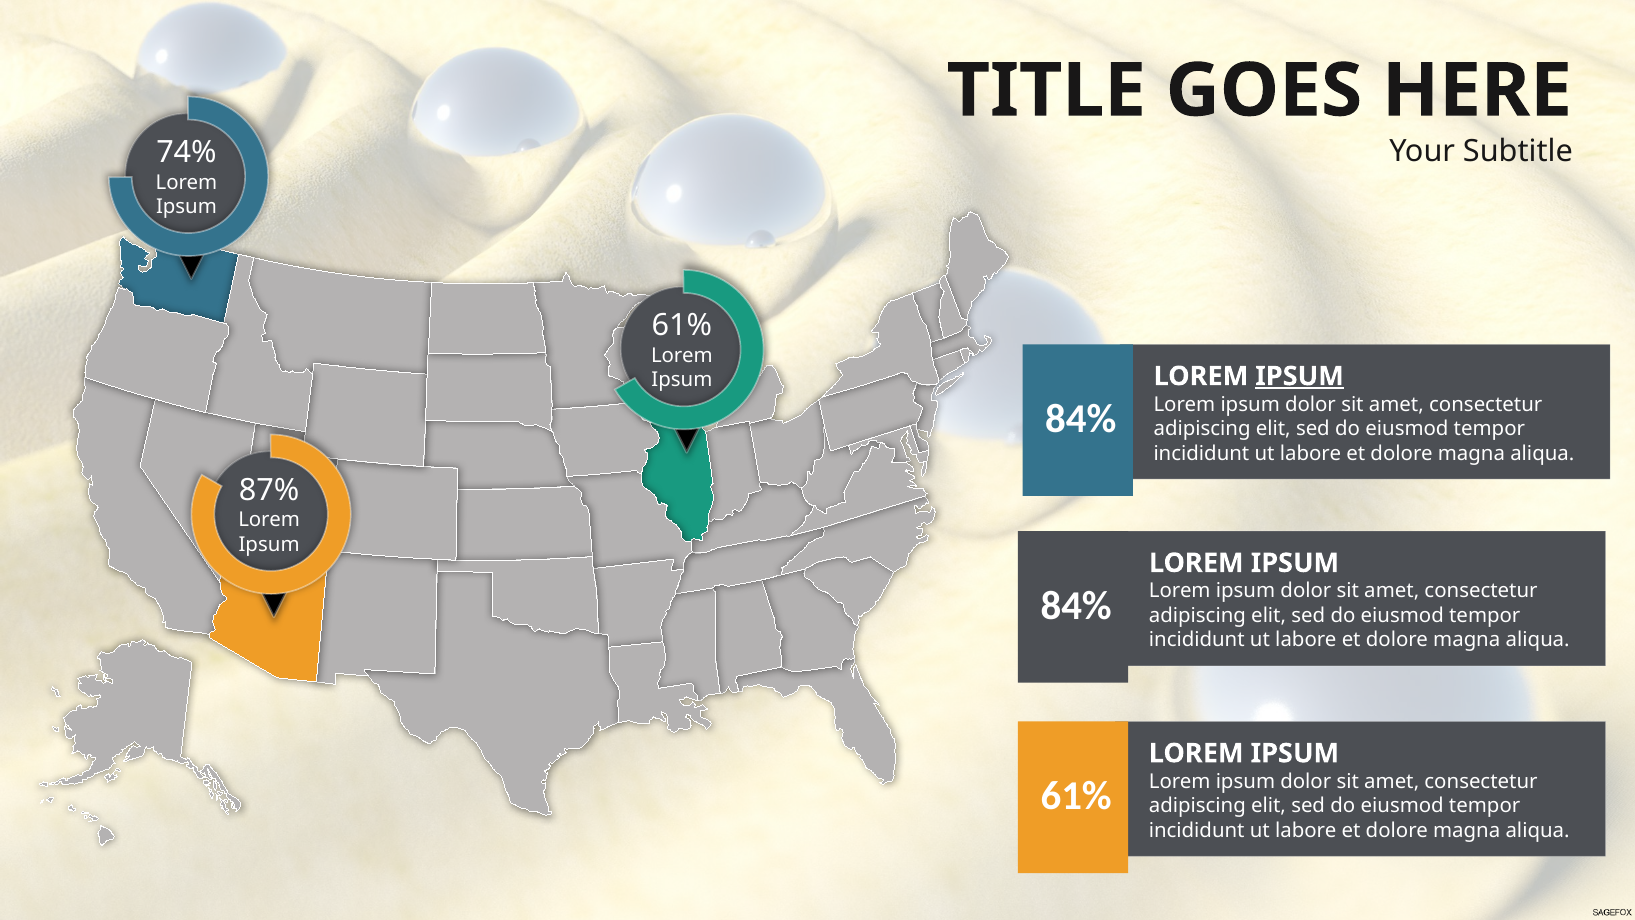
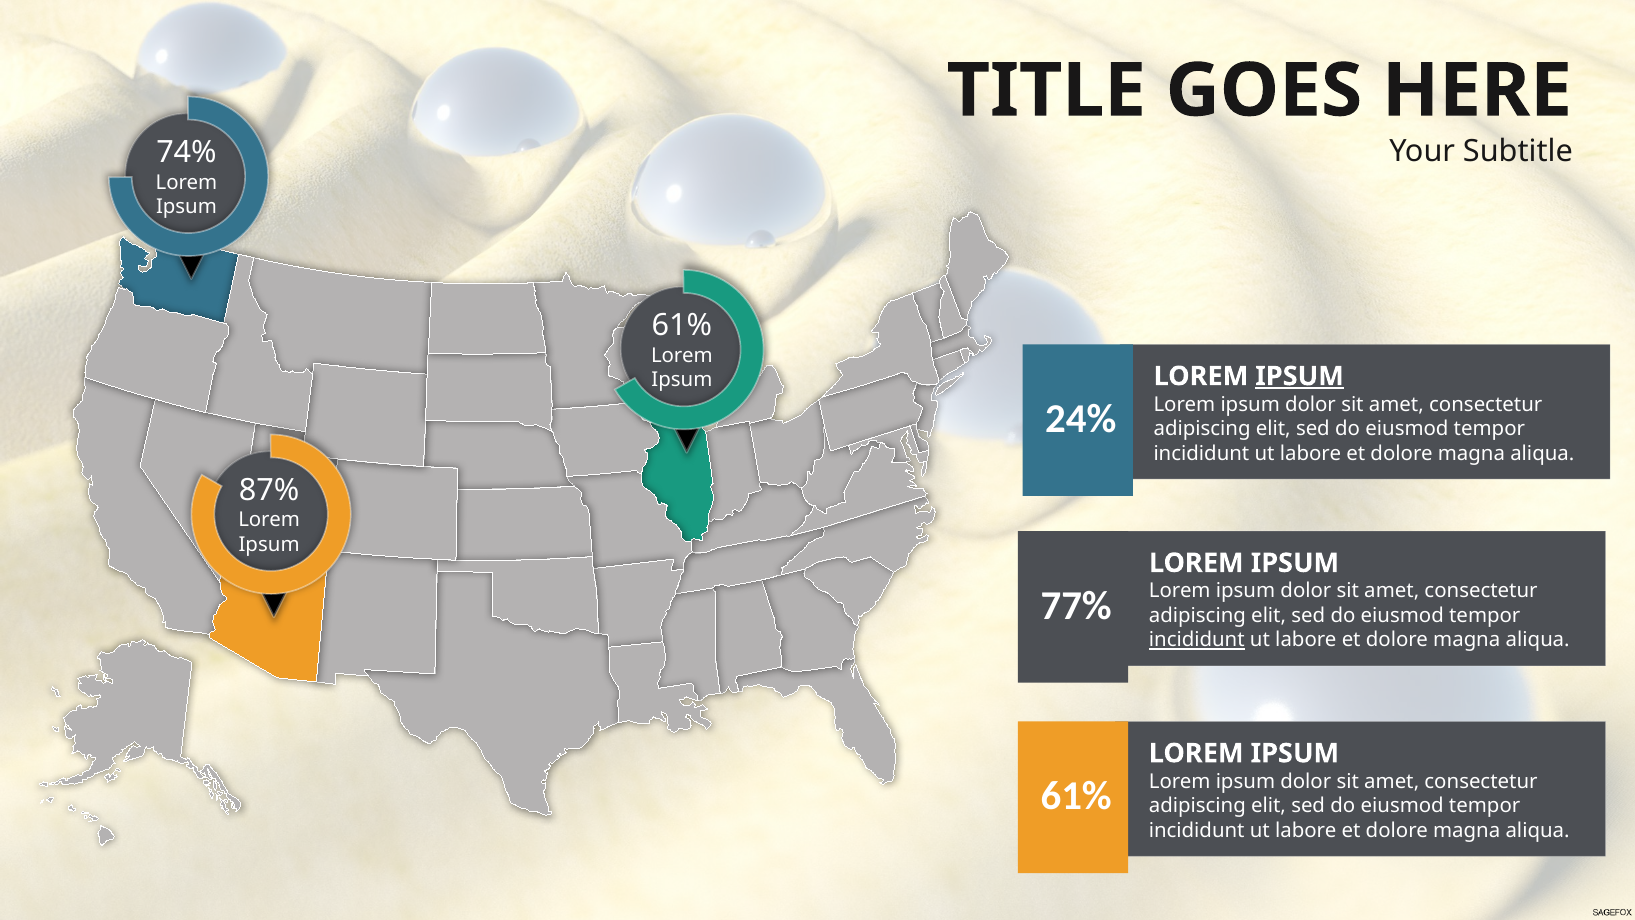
84% at (1081, 419): 84% -> 24%
84% at (1076, 605): 84% -> 77%
incididunt at (1197, 640) underline: none -> present
